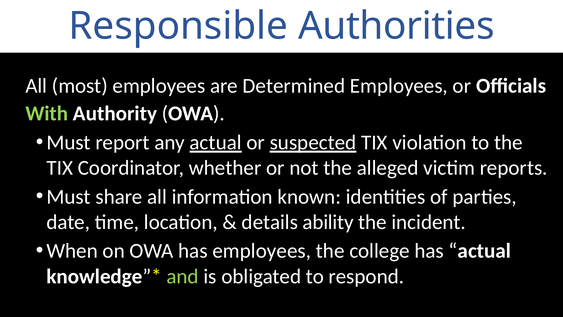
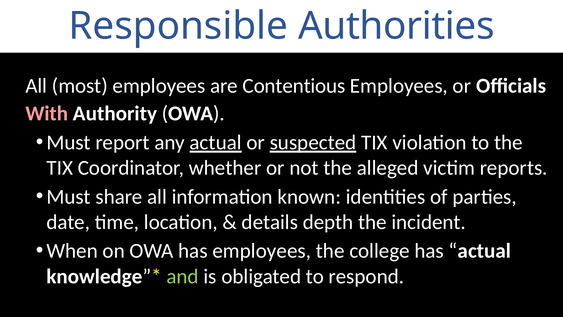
Determined: Determined -> Contentious
With colour: light green -> pink
ability: ability -> depth
